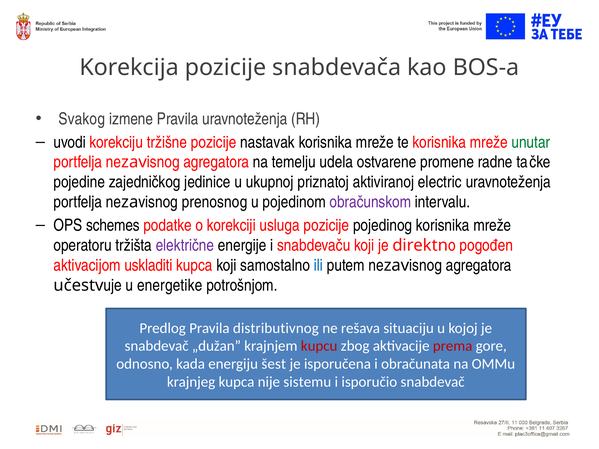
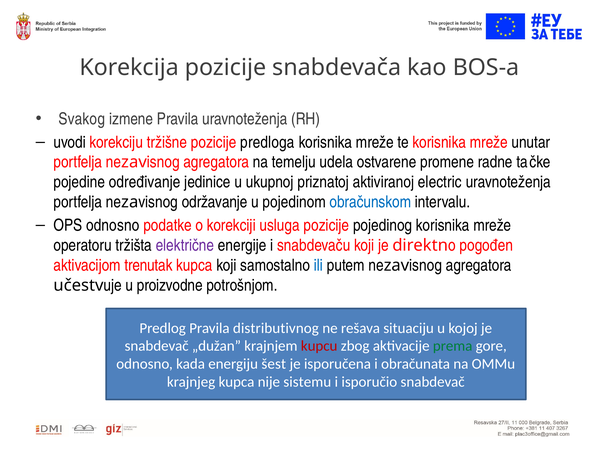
nastavak: nastavak -> predloga
unutar colour: green -> black
zajedničkog: zajedničkog -> određivanje
prenosnog: prenosnog -> održavanje
obračunskom colour: purple -> blue
OPS schemes: schemes -> odnosno
uskladiti: uskladiti -> trenutak
energetike: energetike -> proizvodne
prema colour: red -> green
